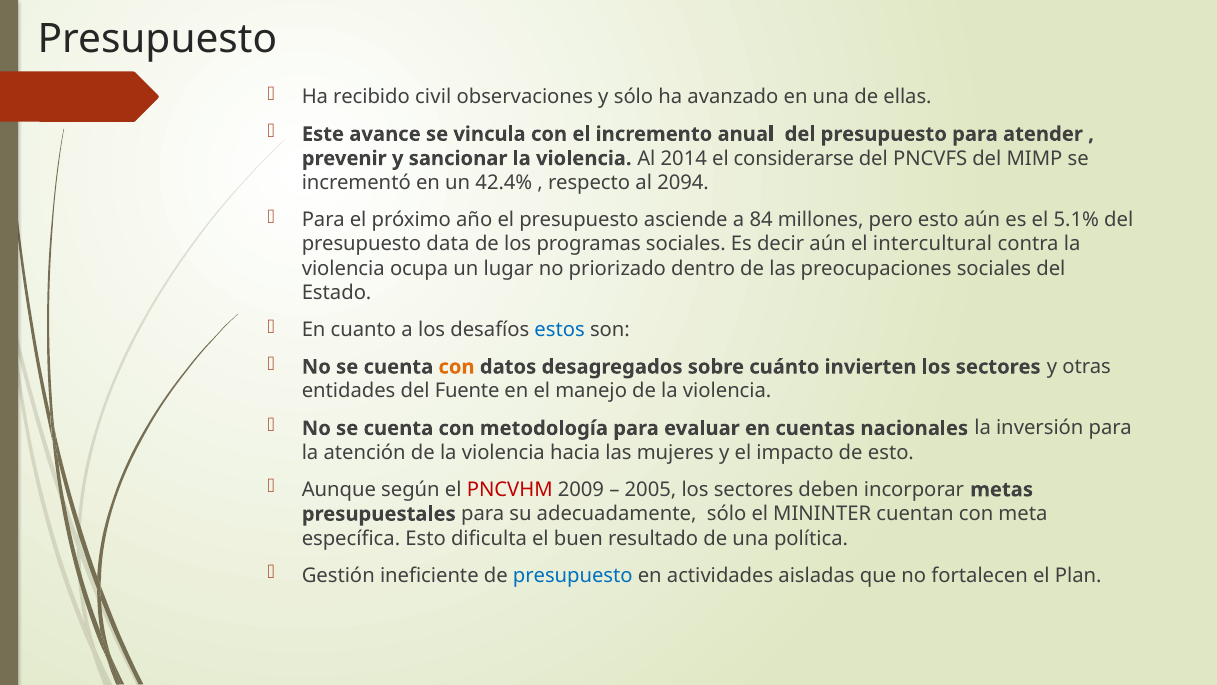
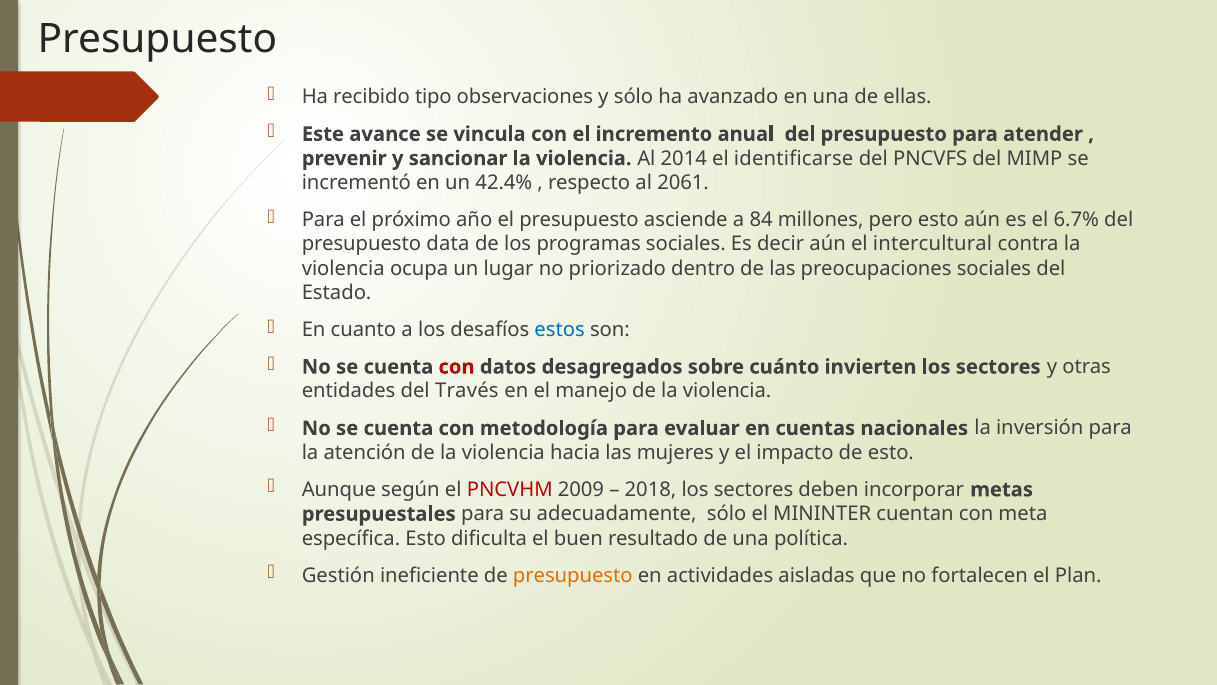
civil: civil -> tipo
considerarse: considerarse -> identificarse
2094: 2094 -> 2061
5.1%: 5.1% -> 6.7%
con at (457, 367) colour: orange -> red
Fuente: Fuente -> Través
2005: 2005 -> 2018
presupuesto at (573, 575) colour: blue -> orange
